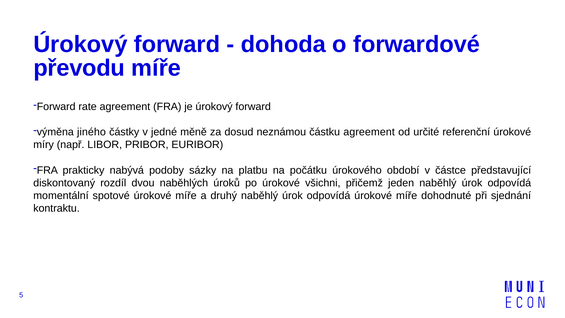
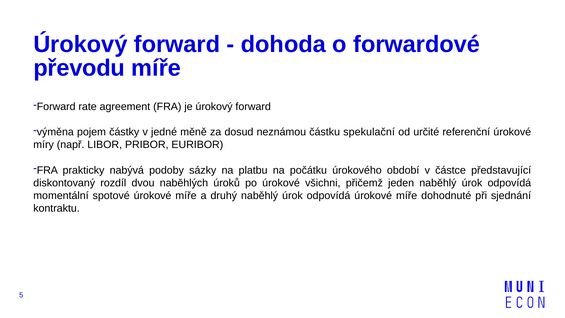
jiného: jiného -> pojem
částku agreement: agreement -> spekulační
